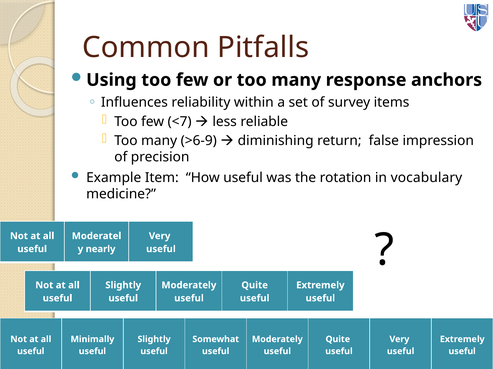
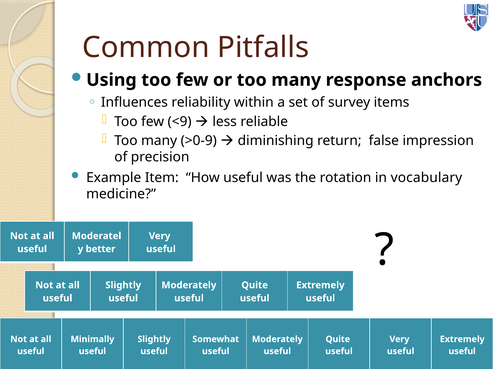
<7: <7 -> <9
>6-9: >6-9 -> >0-9
nearly: nearly -> better
